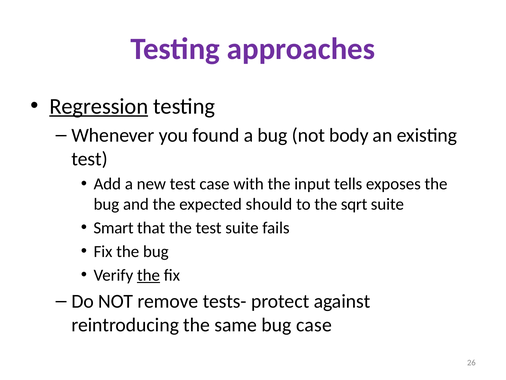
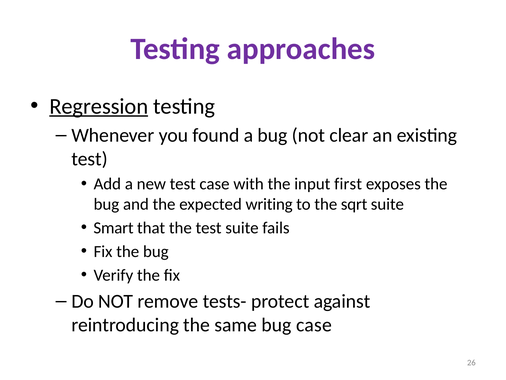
body: body -> clear
tells: tells -> first
should: should -> writing
the at (149, 275) underline: present -> none
